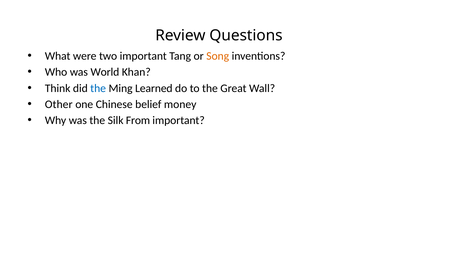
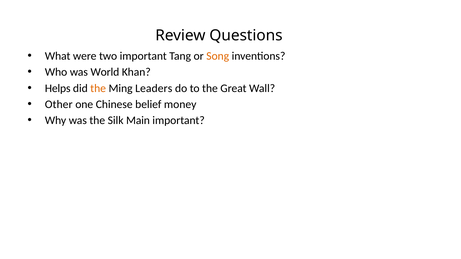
Think: Think -> Helps
the at (98, 88) colour: blue -> orange
Learned: Learned -> Leaders
From: From -> Main
